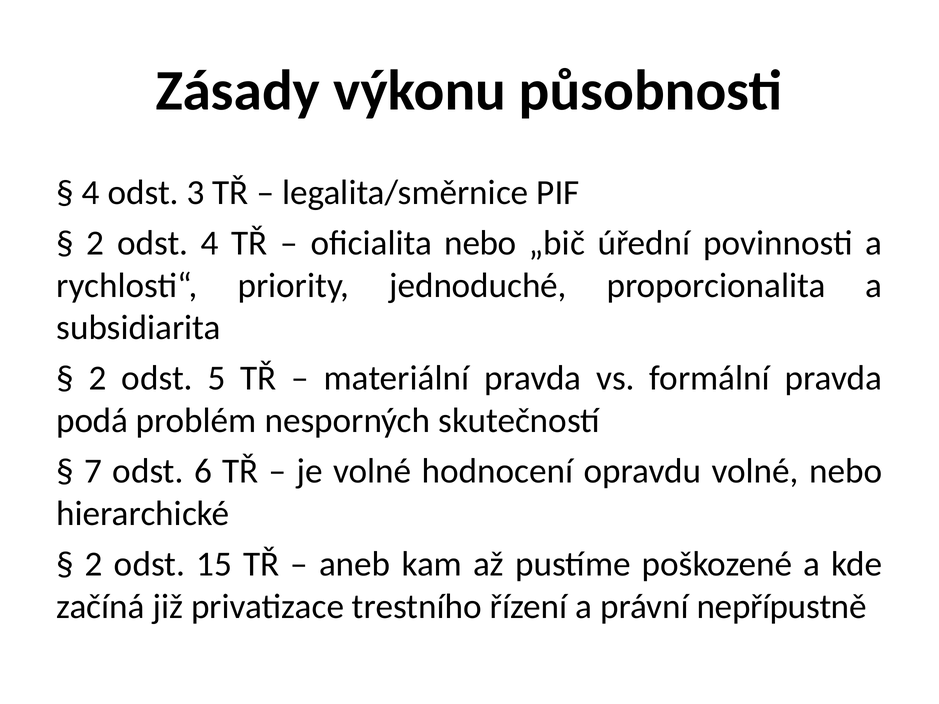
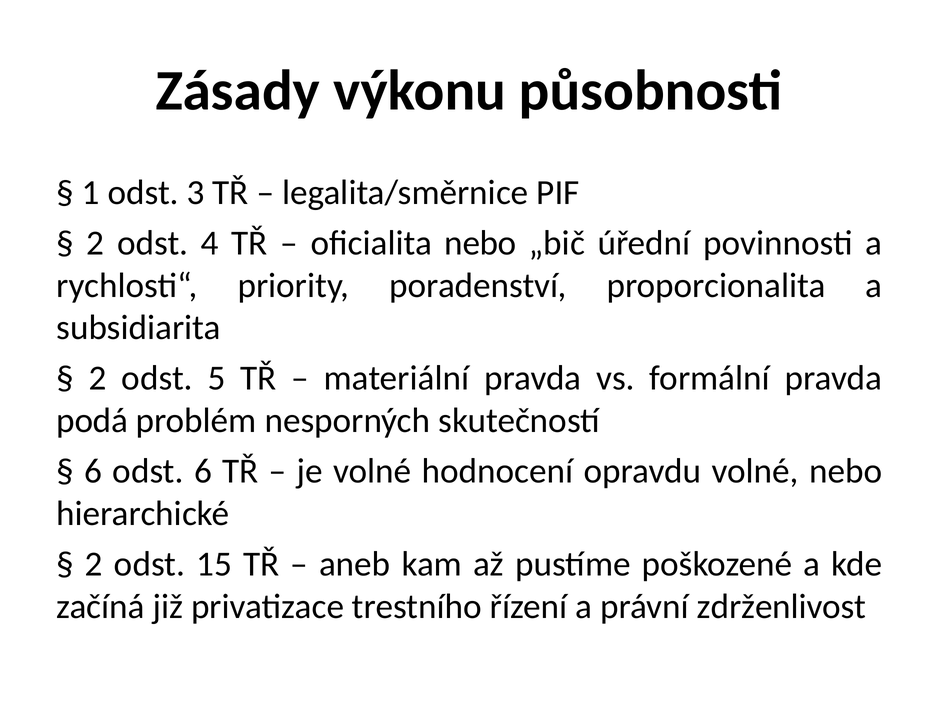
4 at (91, 193): 4 -> 1
jednoduché: jednoduché -> poradenství
7 at (93, 471): 7 -> 6
nepřípustně: nepřípustně -> zdrženlivost
